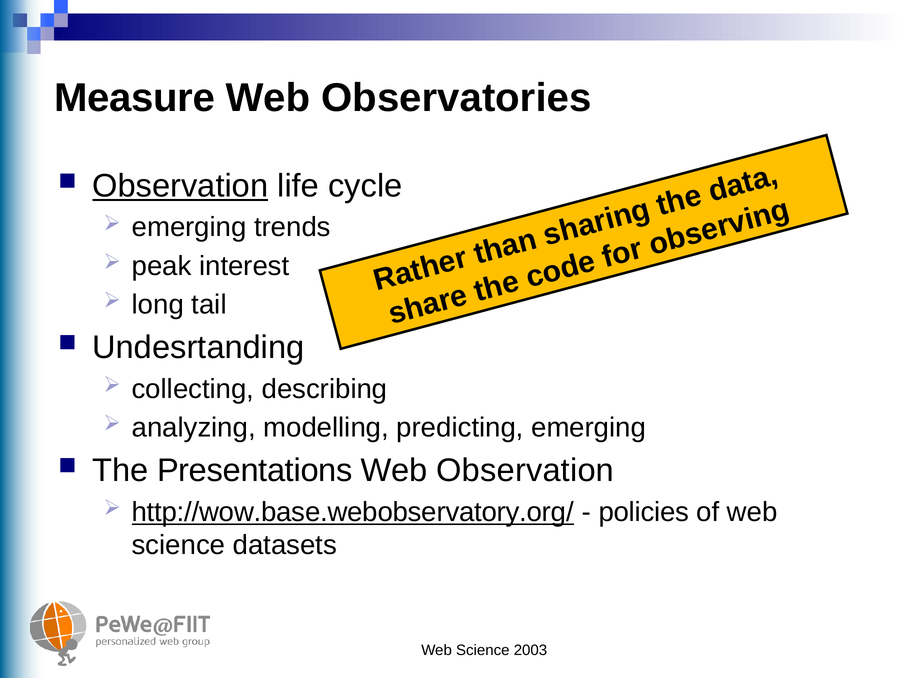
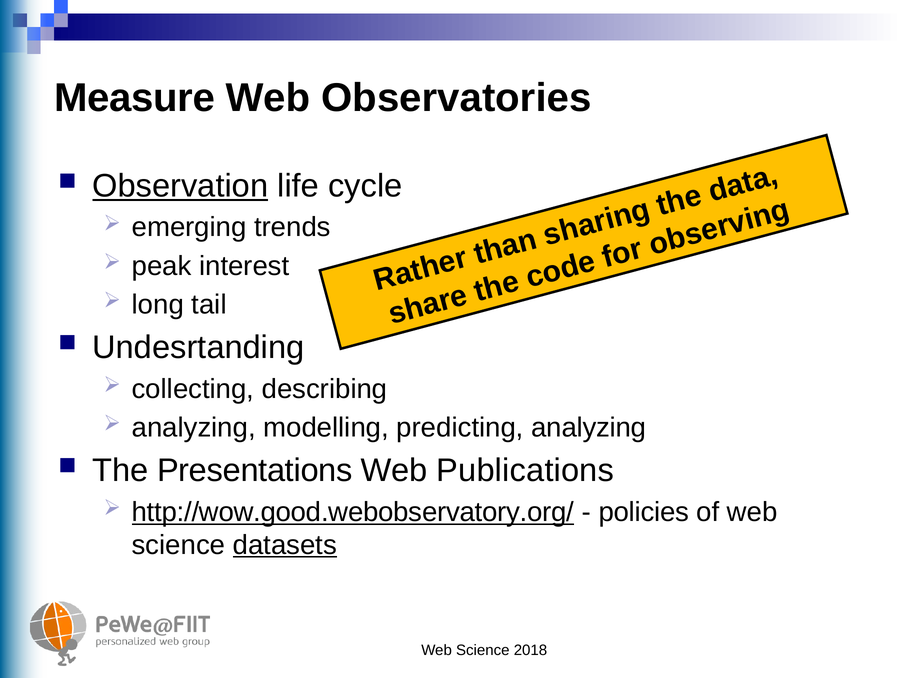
predicting emerging: emerging -> analyzing
Web Observation: Observation -> Publications
http://wow.base.webobservatory.org/: http://wow.base.webobservatory.org/ -> http://wow.good.webobservatory.org/
datasets underline: none -> present
2003: 2003 -> 2018
